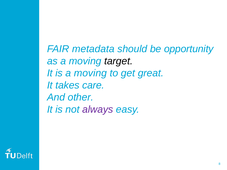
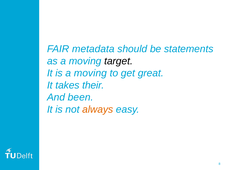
opportunity: opportunity -> statements
care: care -> their
other: other -> been
always colour: purple -> orange
